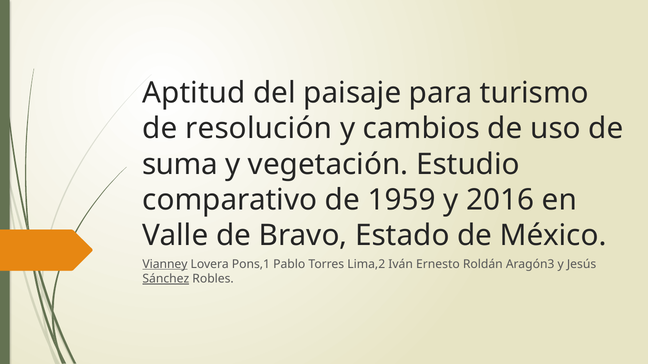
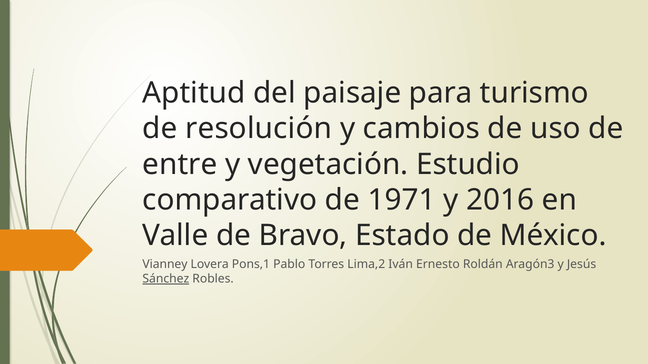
suma: suma -> entre
1959: 1959 -> 1971
Vianney underline: present -> none
